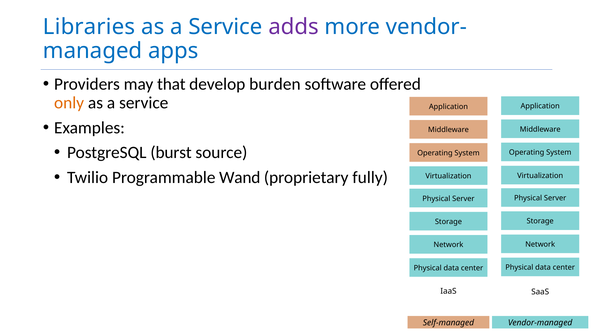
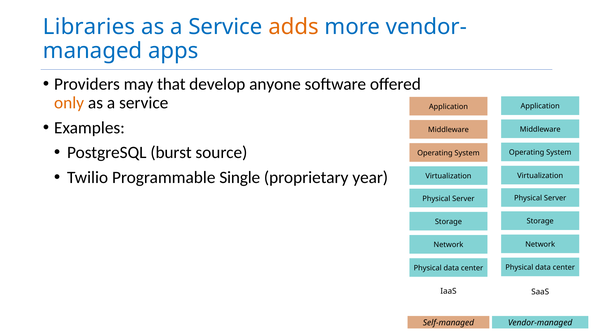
adds colour: purple -> orange
burden: burden -> anyone
Wand: Wand -> Single
fully: fully -> year
